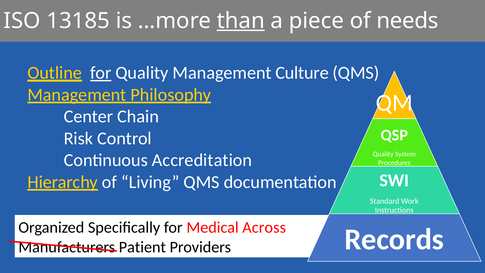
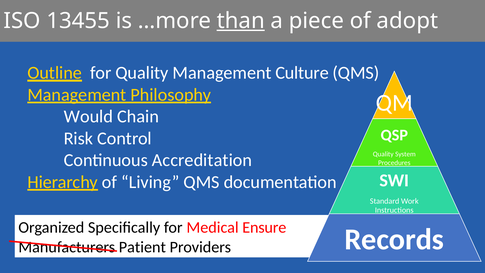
13185: 13185 -> 13455
needs: needs -> adopt
for at (101, 73) underline: present -> none
Center: Center -> Would
Across: Across -> Ensure
